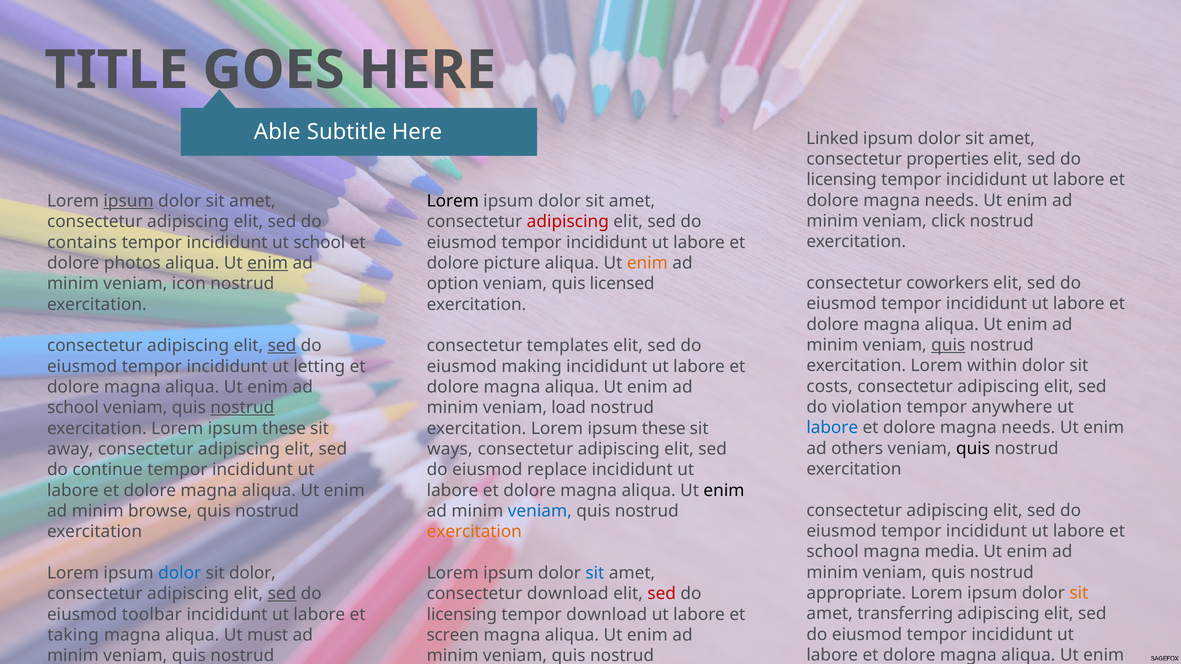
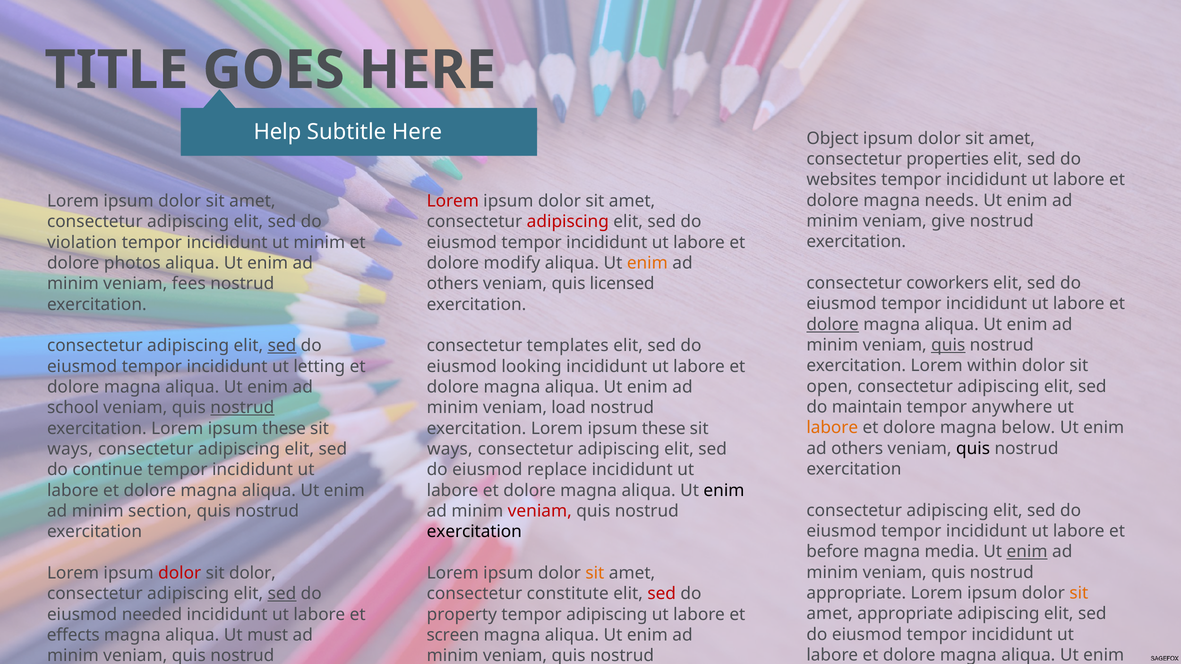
Able: Able -> Help
Linked: Linked -> Object
licensing at (842, 180): licensing -> websites
ipsum at (129, 201) underline: present -> none
Lorem at (453, 201) colour: black -> red
click: click -> give
contains: contains -> violation
ut school: school -> minim
enim at (268, 263) underline: present -> none
picture: picture -> modify
icon: icon -> fees
option at (453, 284): option -> others
dolore at (833, 325) underline: none -> present
making: making -> looking
costs: costs -> open
violation: violation -> maintain
labore at (832, 428) colour: blue -> orange
needs at (1028, 428): needs -> below
away at (70, 449): away -> ways
browse: browse -> section
veniam at (540, 511) colour: blue -> red
exercitation at (474, 532) colour: orange -> black
school at (833, 552): school -> before
enim at (1027, 552) underline: none -> present
dolor at (180, 573) colour: blue -> red
sit at (595, 573) colour: blue -> orange
consectetur download: download -> constitute
amet transferring: transferring -> appropriate
toolbar: toolbar -> needed
licensing at (462, 615): licensing -> property
tempor download: download -> adipiscing
taking: taking -> effects
